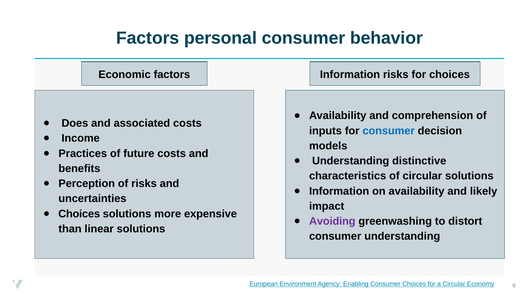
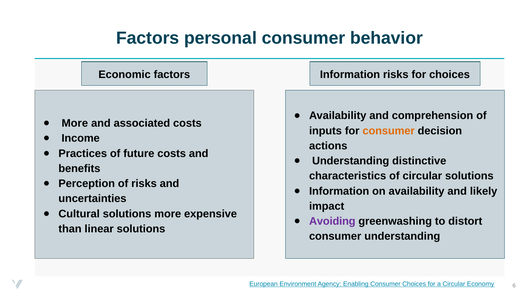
Does at (75, 123): Does -> More
consumer at (389, 131) colour: blue -> orange
models: models -> actions
Choices at (79, 214): Choices -> Cultural
